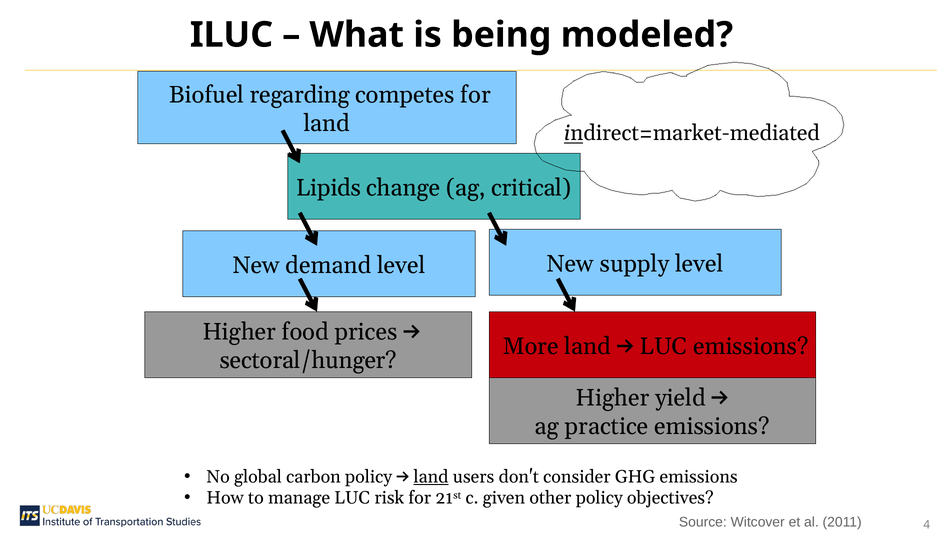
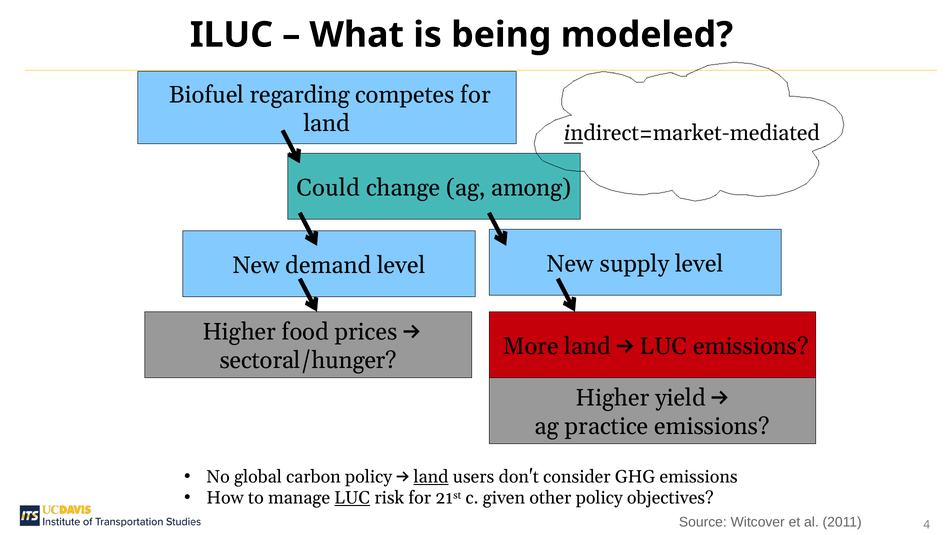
Lipids: Lipids -> Could
critical: critical -> among
LUC at (352, 498) underline: none -> present
